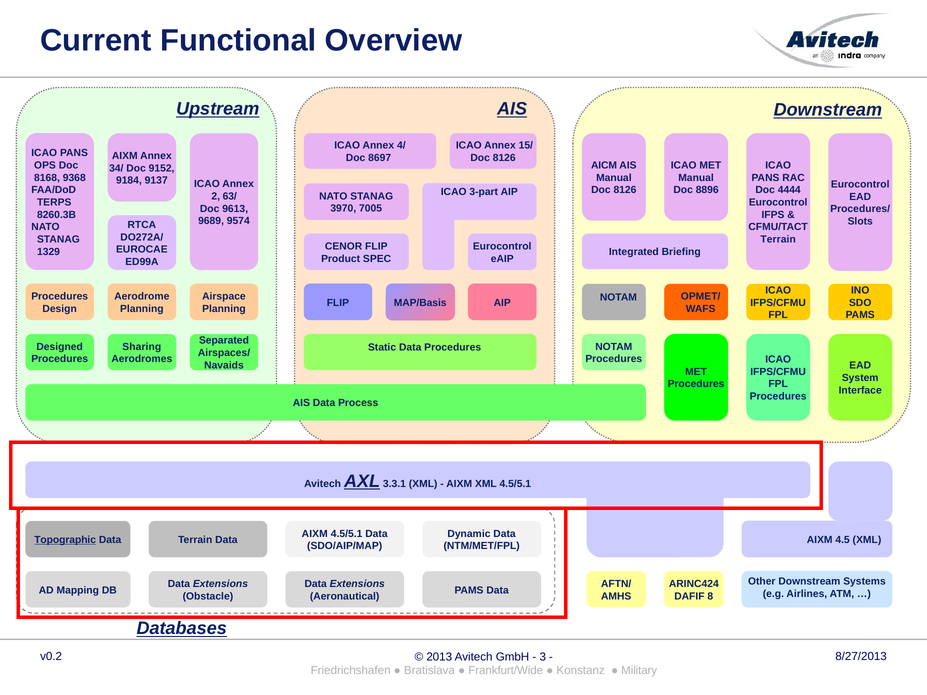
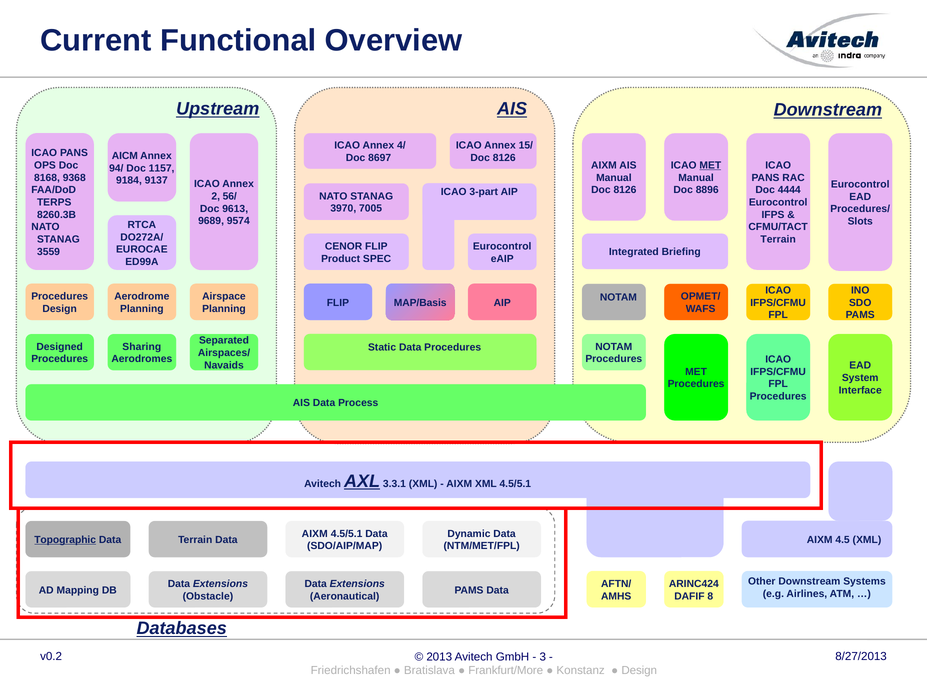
AIXM at (125, 156): AIXM -> AICM
AICM at (604, 165): AICM -> AIXM
MET at (710, 165) underline: none -> present
34/: 34/ -> 94/
9152: 9152 -> 1157
63/: 63/ -> 56/
1329: 1329 -> 3559
Frankfurt/Wide: Frankfurt/Wide -> Frankfurt/More
Military at (639, 671): Military -> Design
